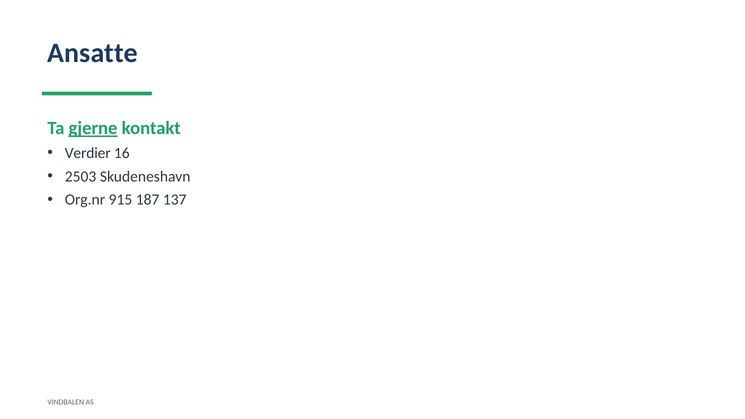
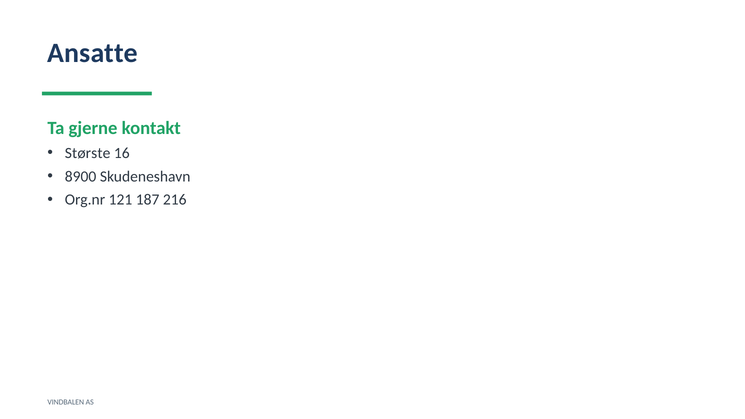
gjerne underline: present -> none
Verdier: Verdier -> Største
2503: 2503 -> 8900
915: 915 -> 121
137: 137 -> 216
